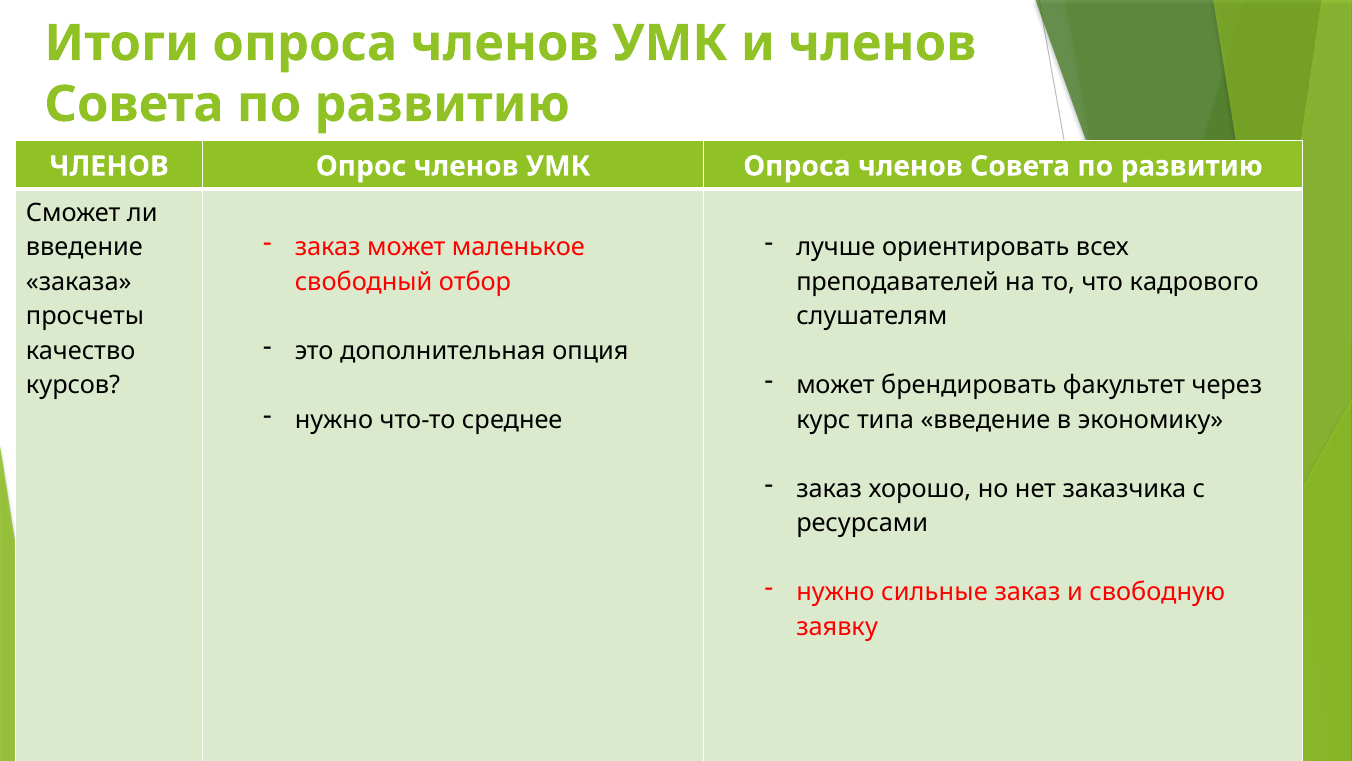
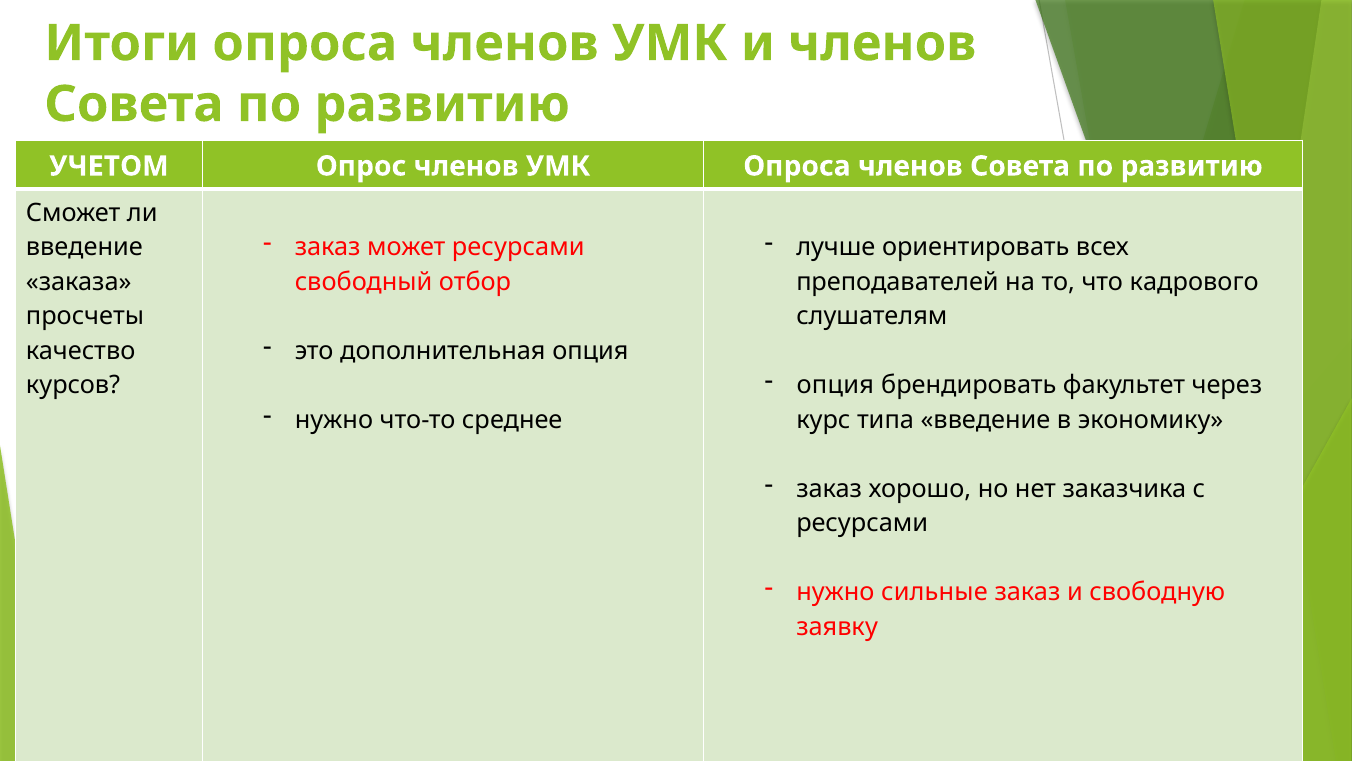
ЧЛЕНОВ at (109, 166): ЧЛЕНОВ -> УЧЕТОМ
может маленькое: маленькое -> ресурсами
может at (836, 385): может -> опция
